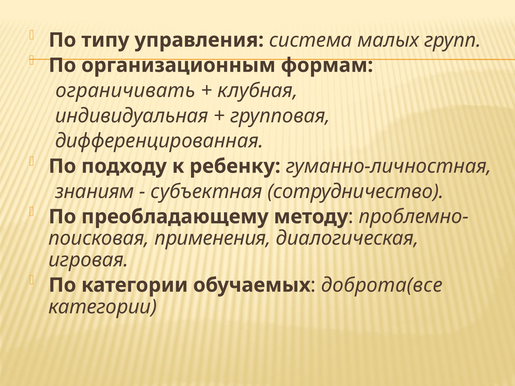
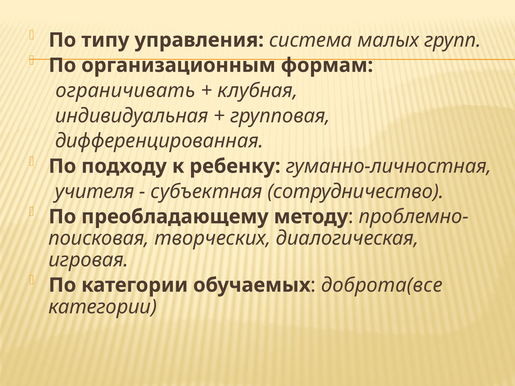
знаниям: знаниям -> учителя
применения: применения -> творческих
